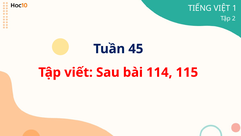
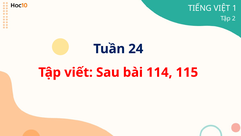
45: 45 -> 24
